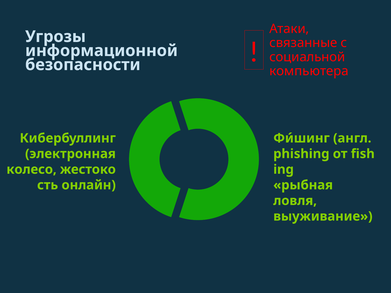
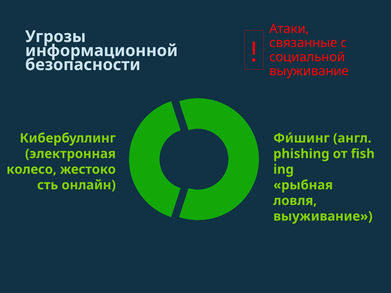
компьютера at (309, 71): компьютера -> выуживание
